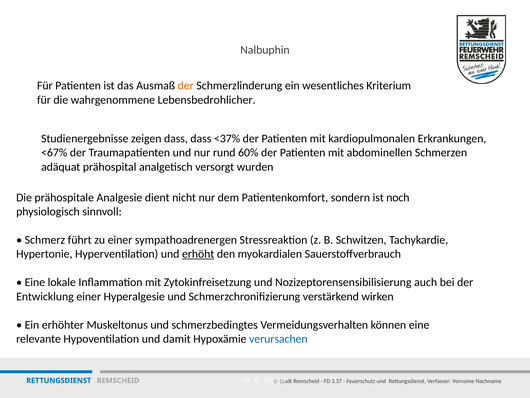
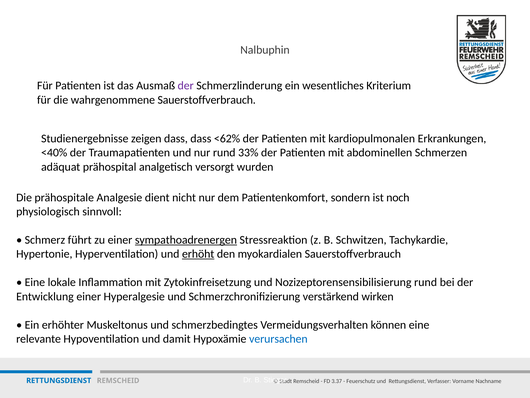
der at (186, 86) colour: orange -> purple
wahrgenommene Lebensbedrohlicher: Lebensbedrohlicher -> Sauerstoffverbrauch
<37%: <37% -> <62%
<67%: <67% -> <40%
60%: 60% -> 33%
sympathoadrenergen underline: none -> present
Nozizeptorensensibilisierung auch: auch -> rund
